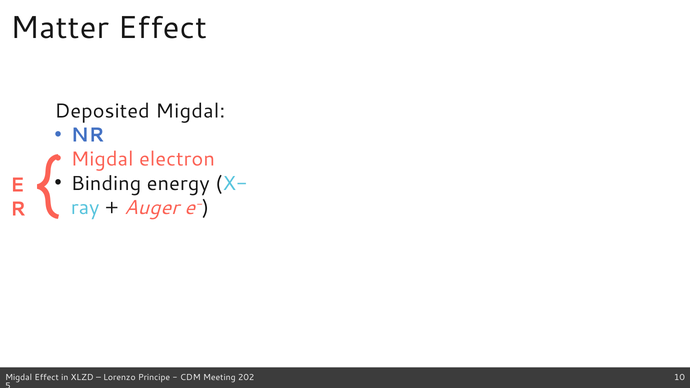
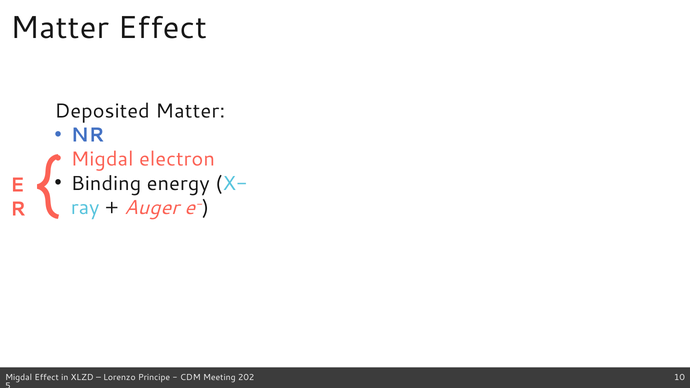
Deposited Migdal: Migdal -> Matter
